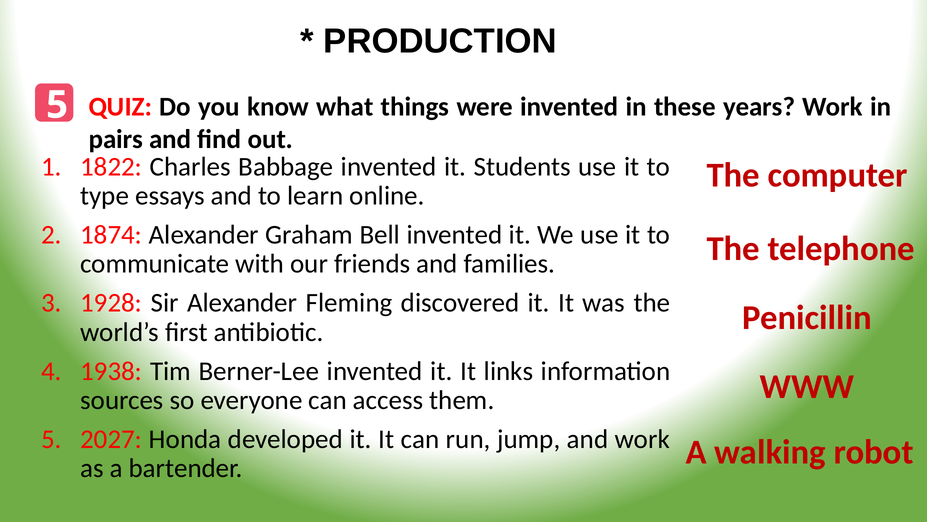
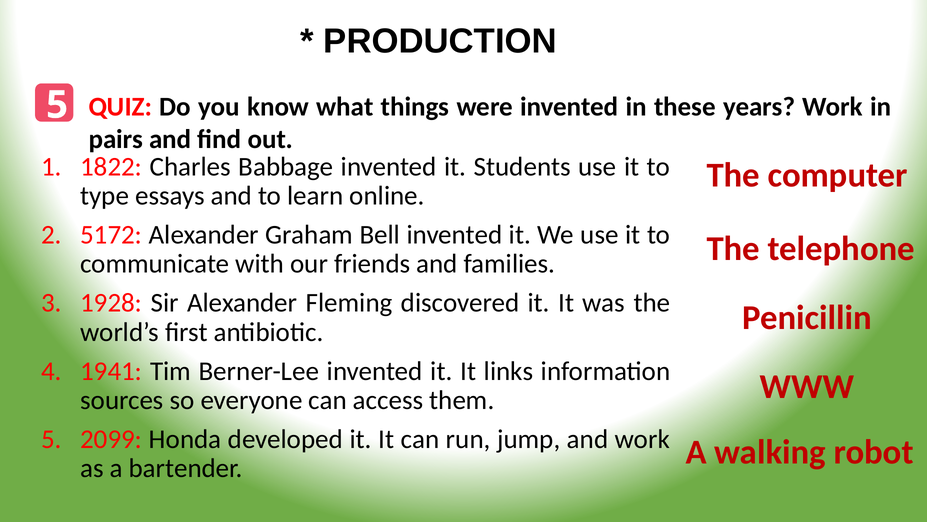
1874: 1874 -> 5172
1938: 1938 -> 1941
2027: 2027 -> 2099
